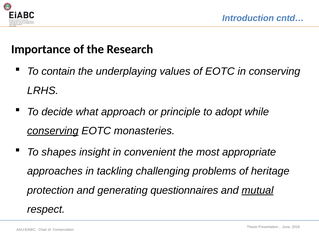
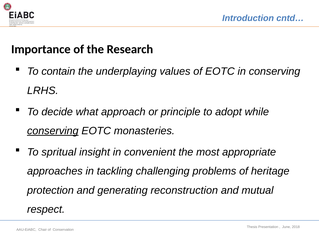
shapes: shapes -> spritual
questionnaires: questionnaires -> reconstruction
mutual underline: present -> none
